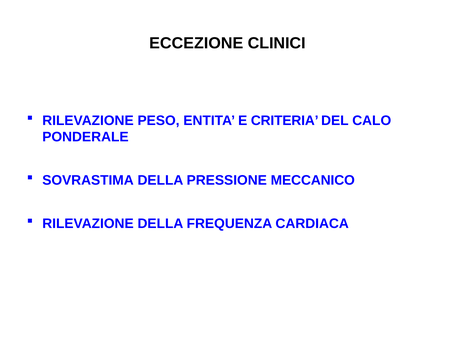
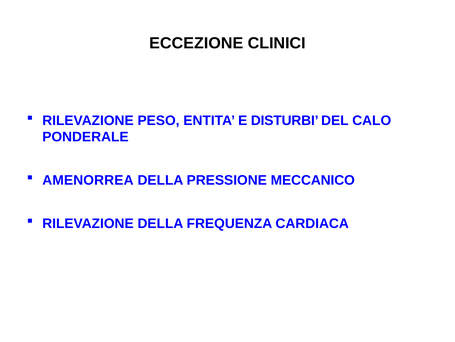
CRITERIA: CRITERIA -> DISTURBI
SOVRASTIMA: SOVRASTIMA -> AMENORREA
